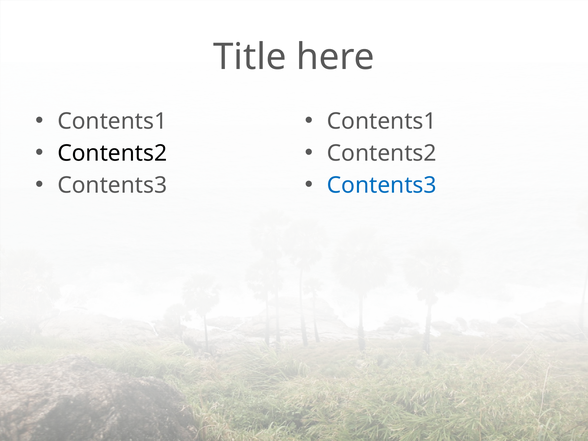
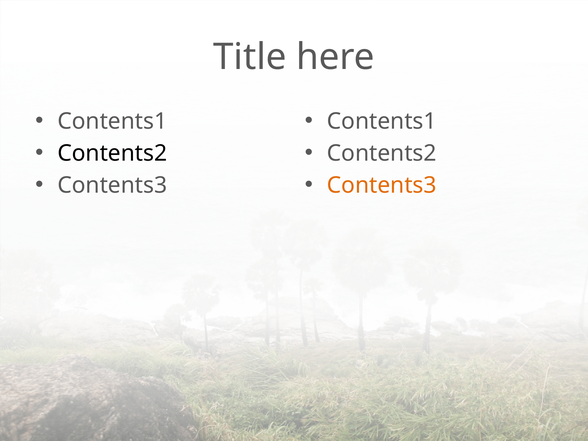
Contents3 at (382, 185) colour: blue -> orange
